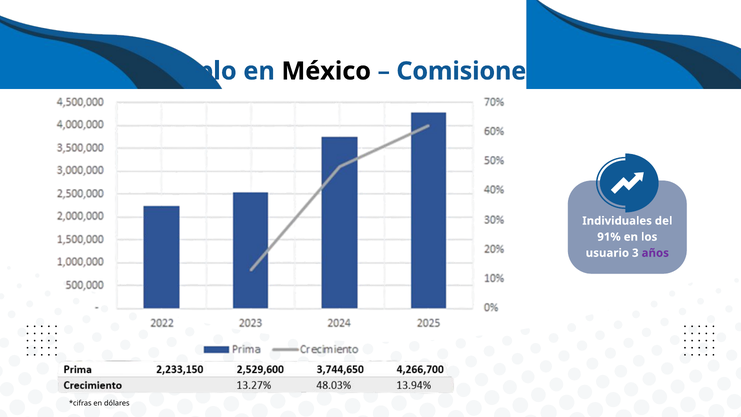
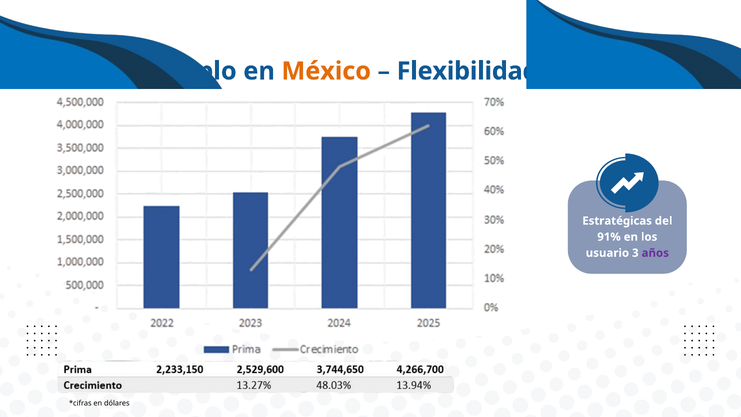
México colour: black -> orange
Comisiones: Comisiones -> Flexibilidad
Individuales: Individuales -> Estratégicas
